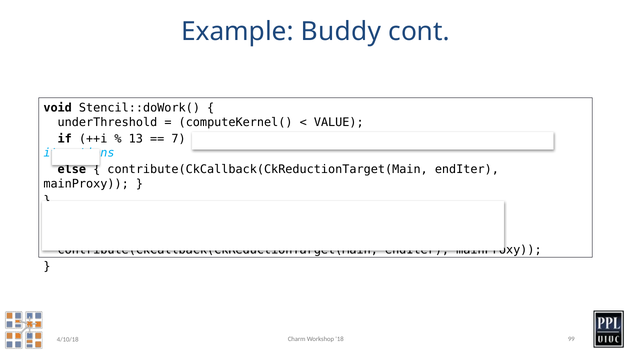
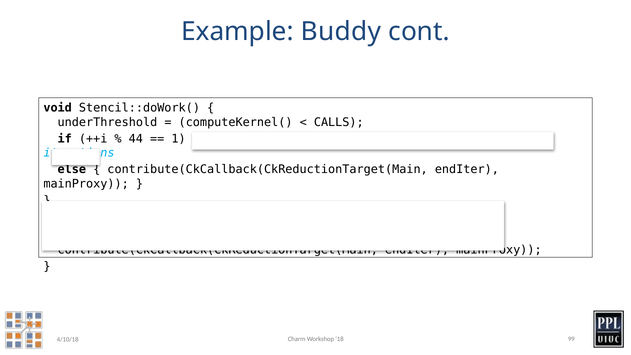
VALUE: VALUE -> CALLS
13: 13 -> 44
7: 7 -> 1
